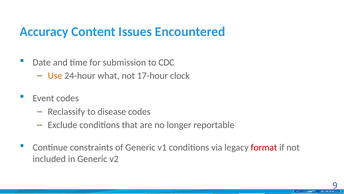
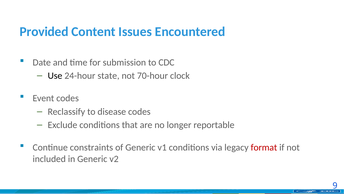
Accuracy: Accuracy -> Provided
Use colour: orange -> black
what: what -> state
17-hour: 17-hour -> 70-hour
